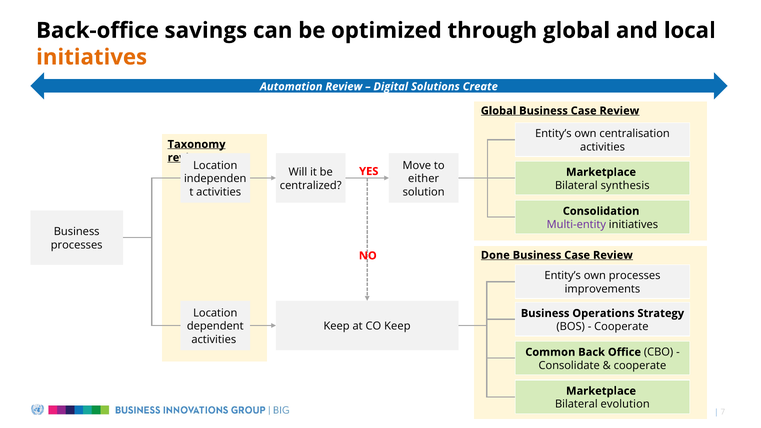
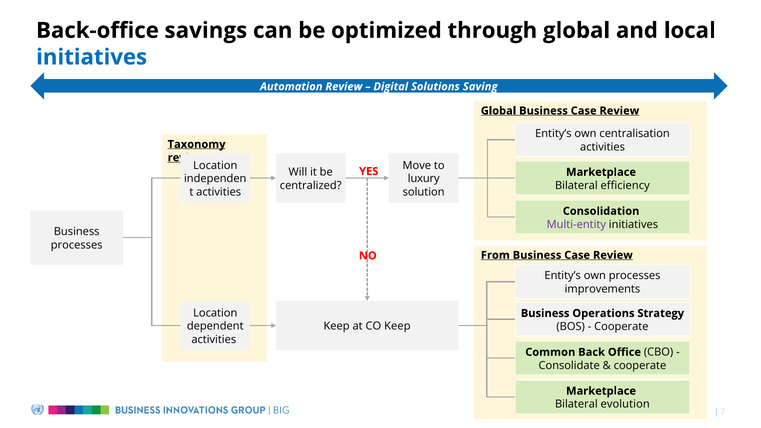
initiatives at (92, 57) colour: orange -> blue
Create: Create -> Saving
either: either -> luxury
synthesis: synthesis -> efficiency
Done: Done -> From
